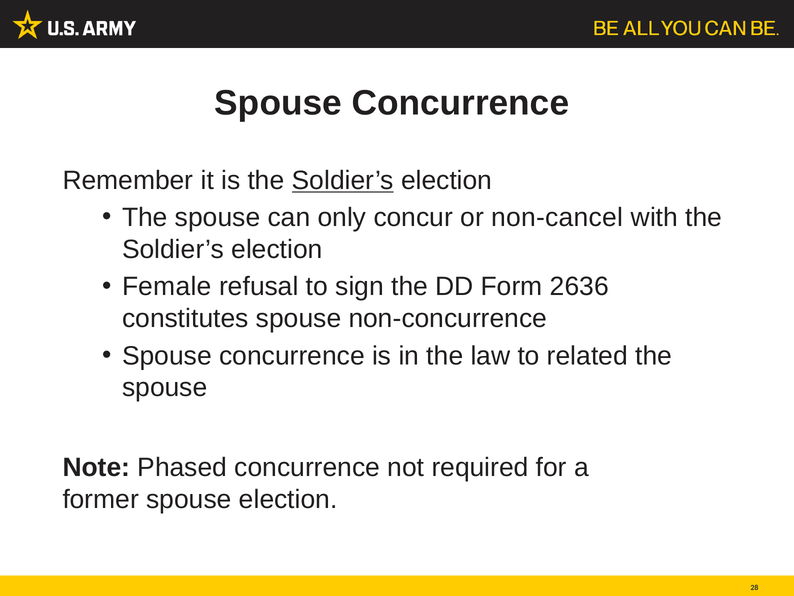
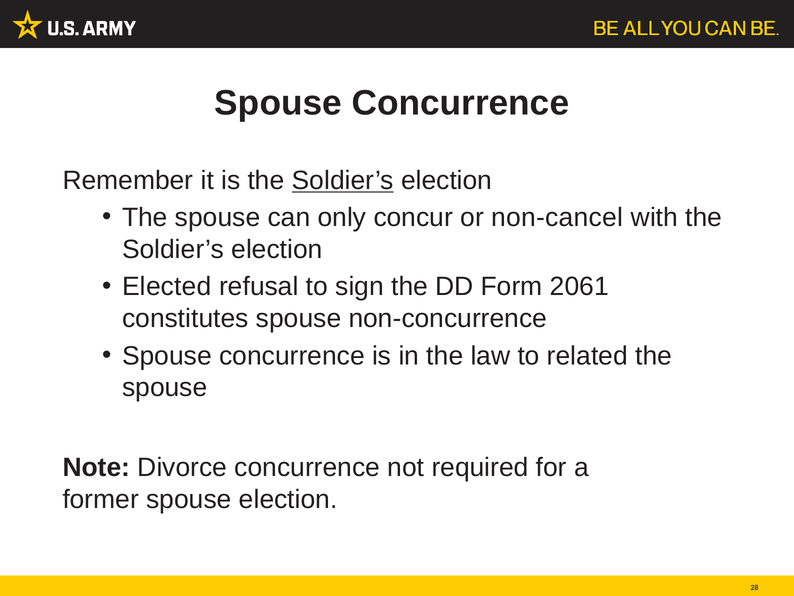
Female: Female -> Elected
2636: 2636 -> 2061
Phased: Phased -> Divorce
